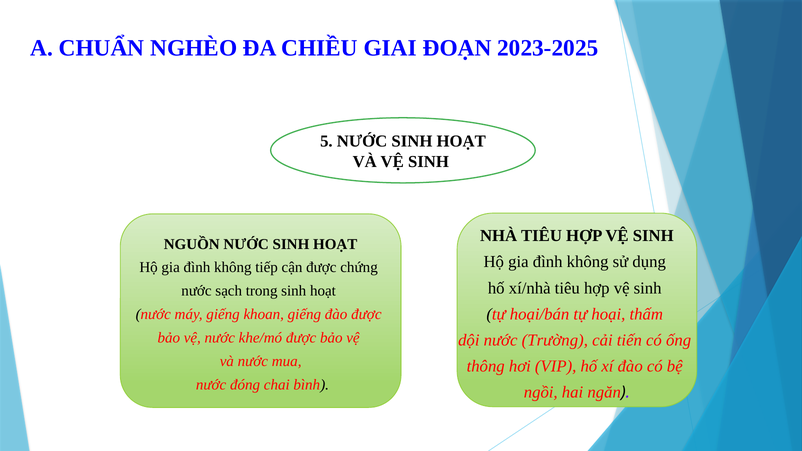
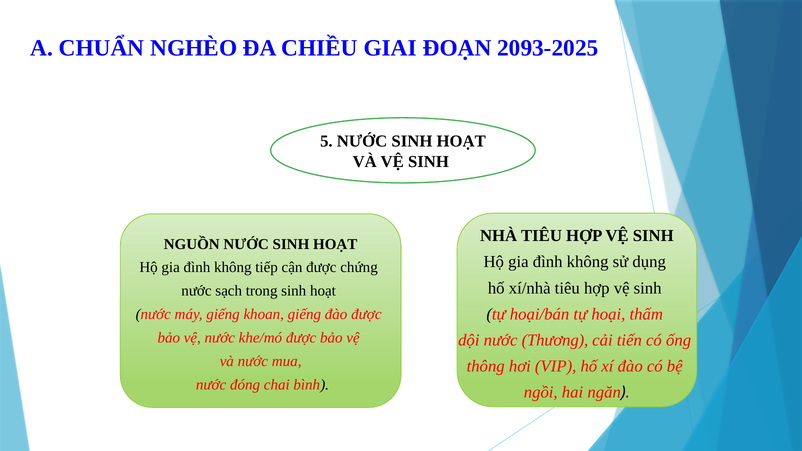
2023-2025: 2023-2025 -> 2093-2025
Trường: Trường -> Thương
